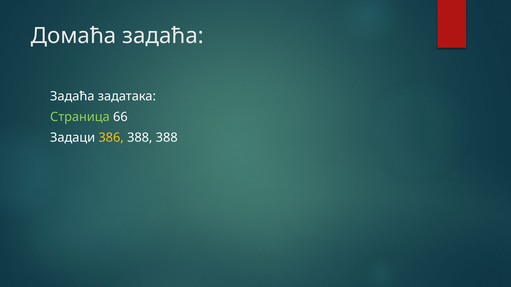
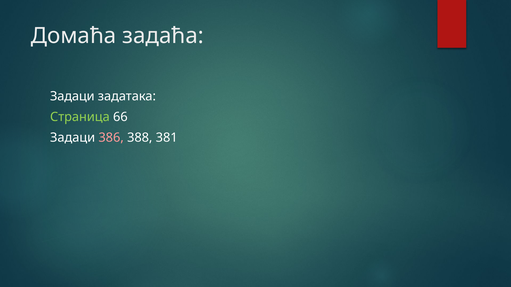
Задаћа at (72, 97): Задаћа -> Задаци
386 colour: yellow -> pink
388 388: 388 -> 381
